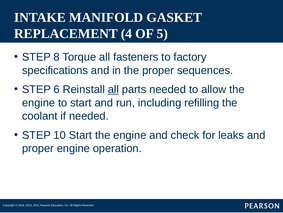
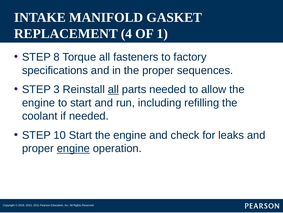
5: 5 -> 1
6: 6 -> 3
engine at (73, 148) underline: none -> present
